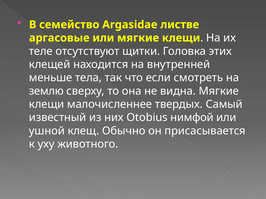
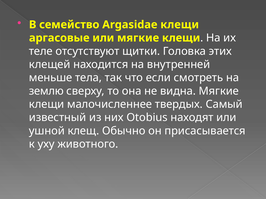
Argasidae листве: листве -> клещи
нимфой: нимфой -> находят
